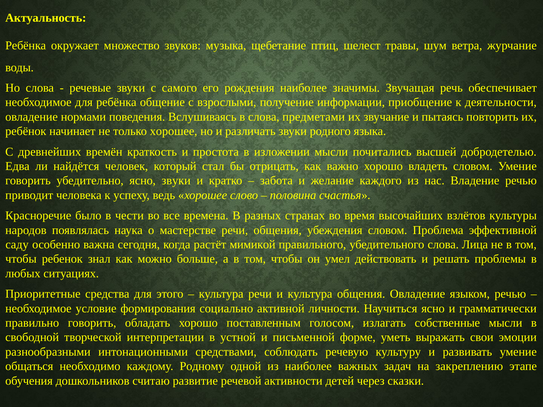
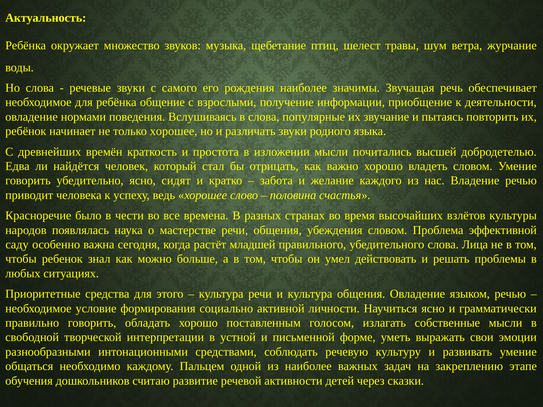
предметами: предметами -> популярные
ясно звуки: звуки -> сидят
мимикой: мимикой -> младшей
Родному: Родному -> Пальцем
